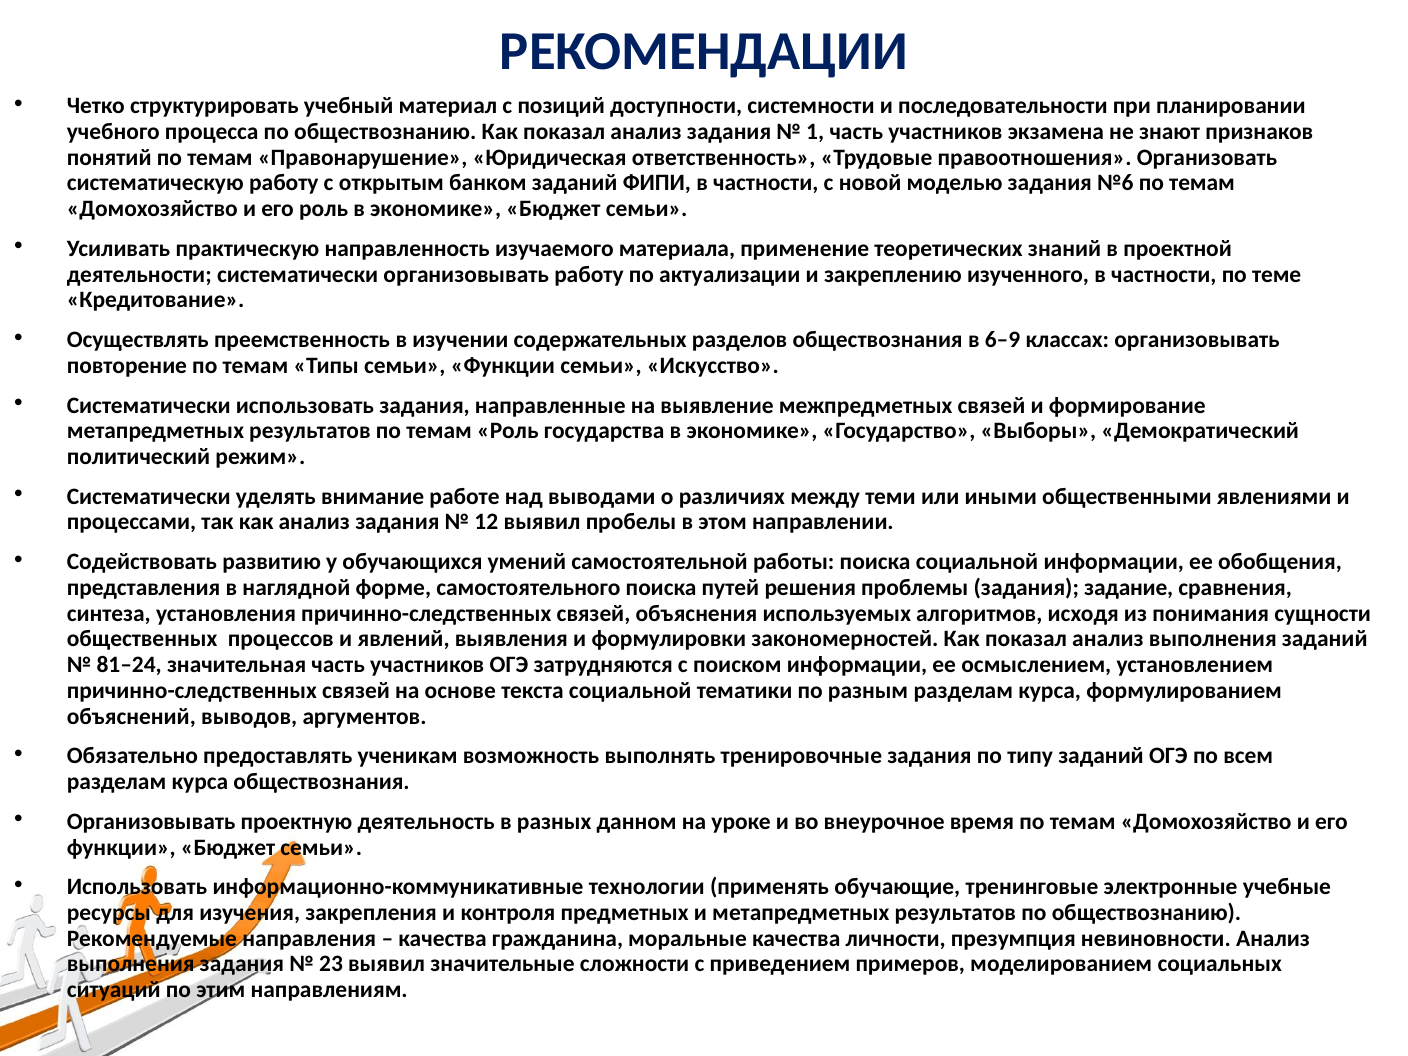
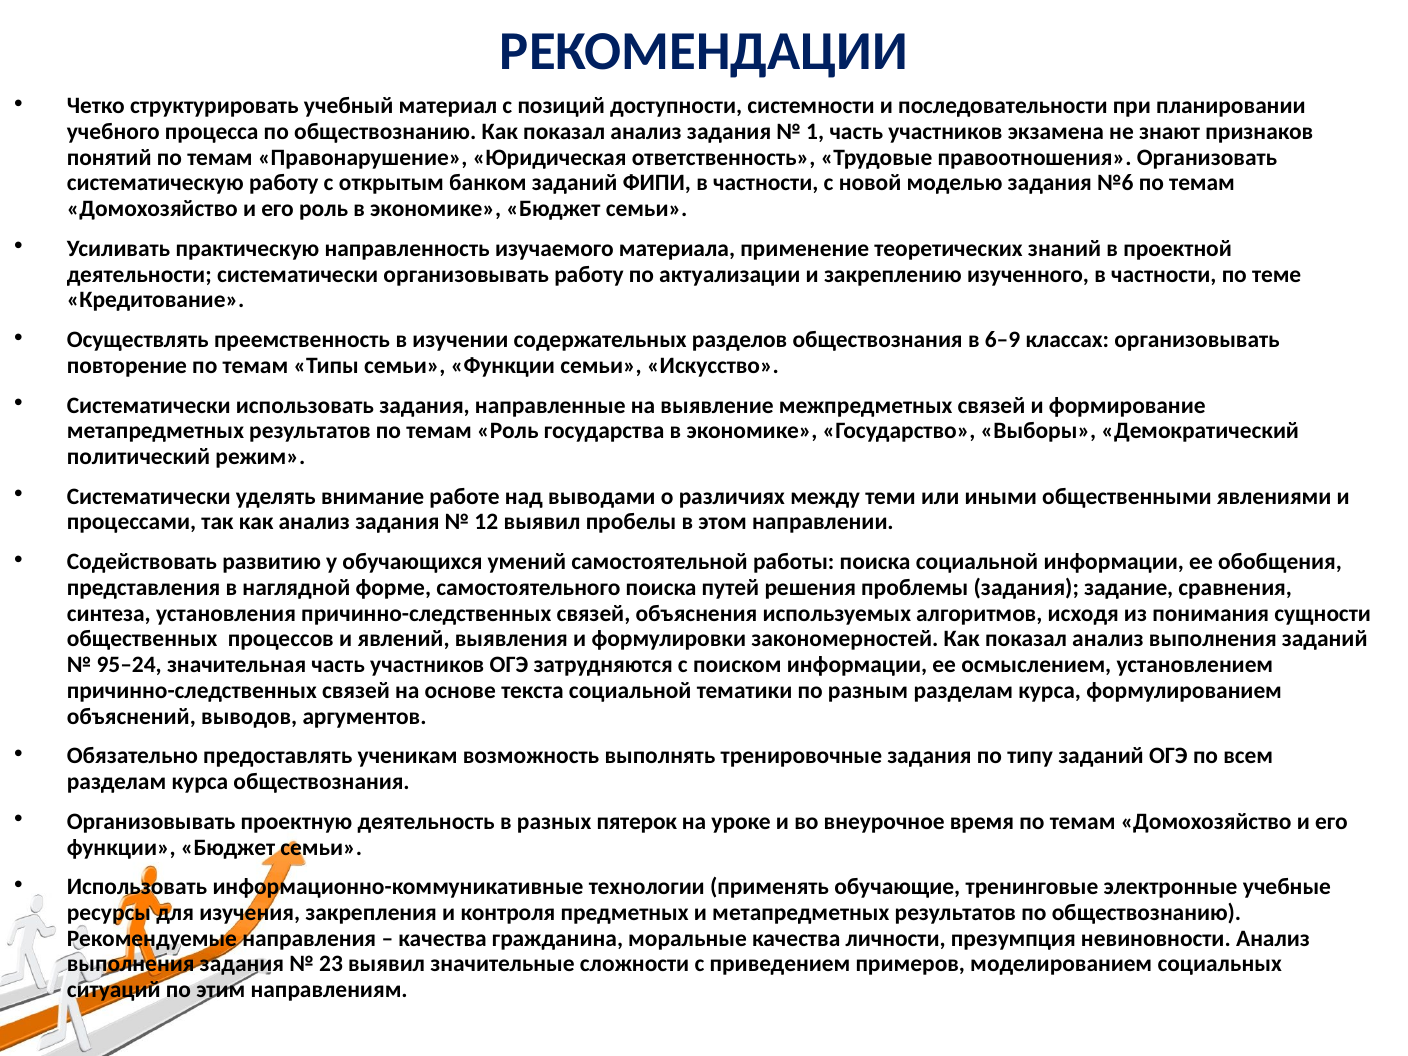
81–24: 81–24 -> 95–24
данном: данном -> пятерок
